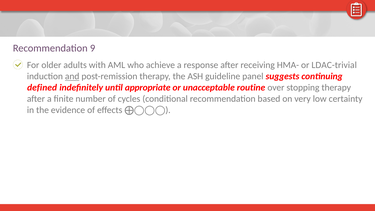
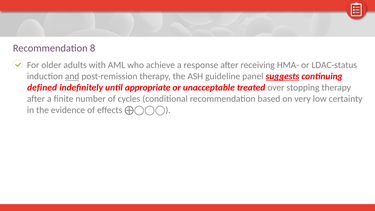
9: 9 -> 8
LDAC-trivial: LDAC-trivial -> LDAC-status
suggests underline: none -> present
routine: routine -> treated
